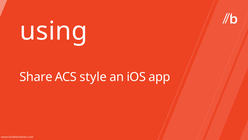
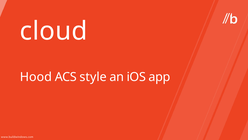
using: using -> cloud
Share: Share -> Hood
